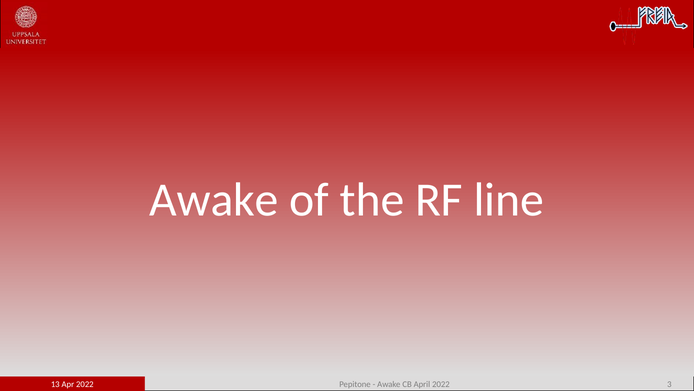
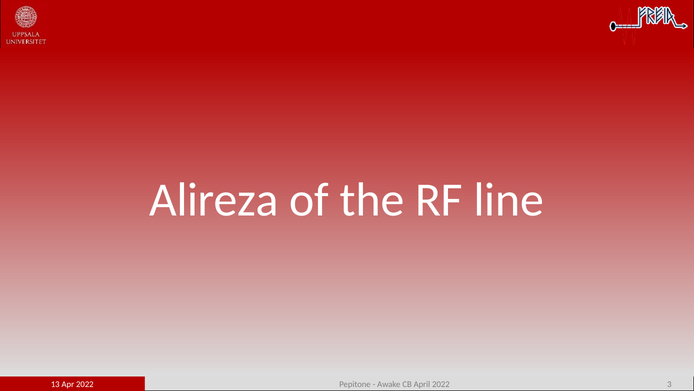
Awake at (214, 200): Awake -> Alireza
